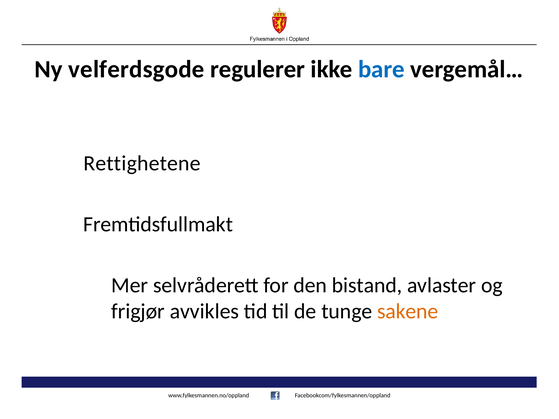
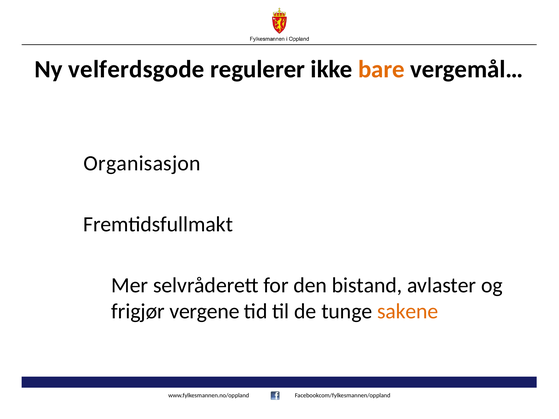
bare colour: blue -> orange
Rettighetene: Rettighetene -> Organisasjon
avvikles: avvikles -> vergene
